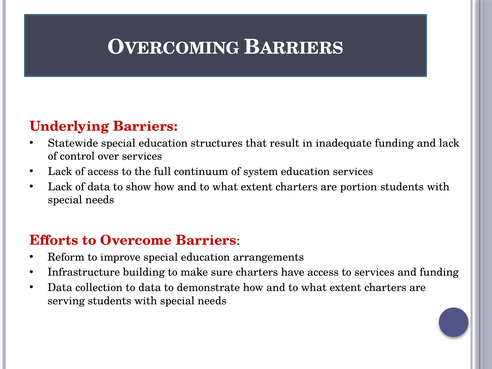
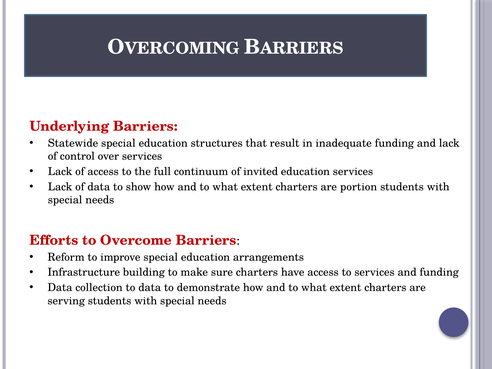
system: system -> invited
